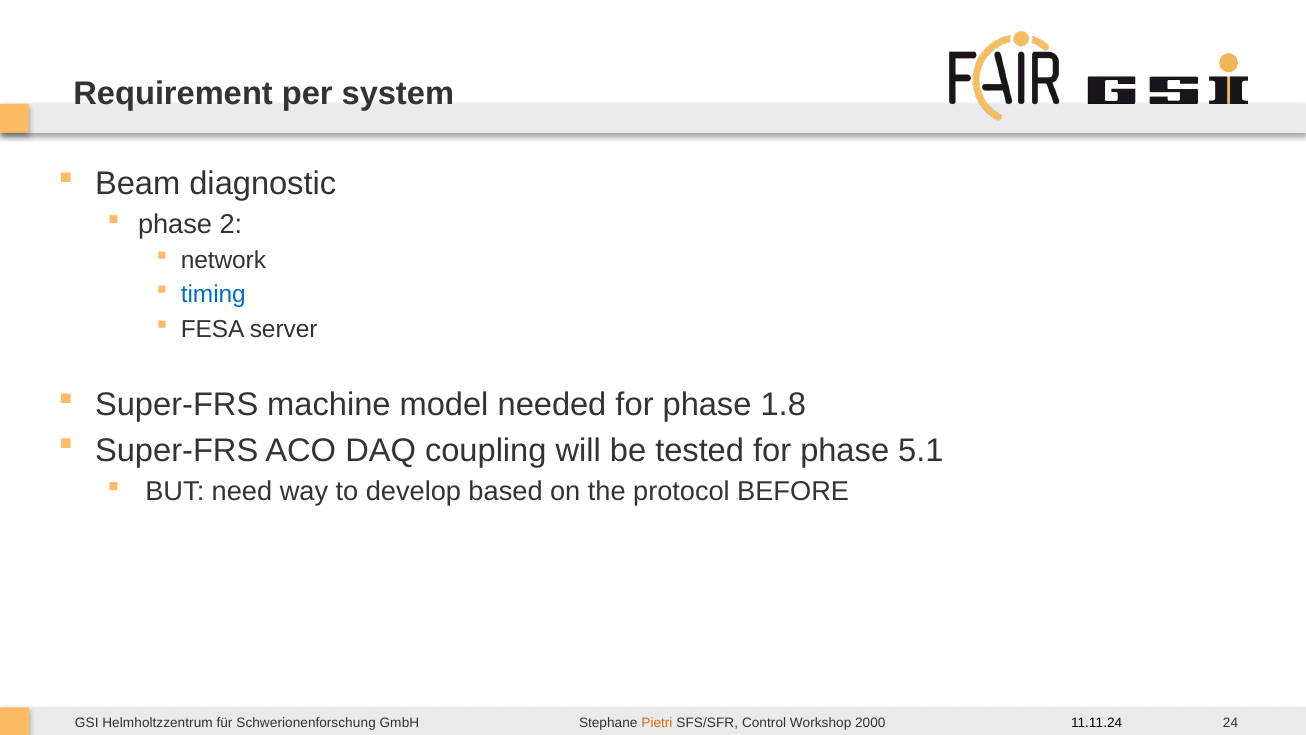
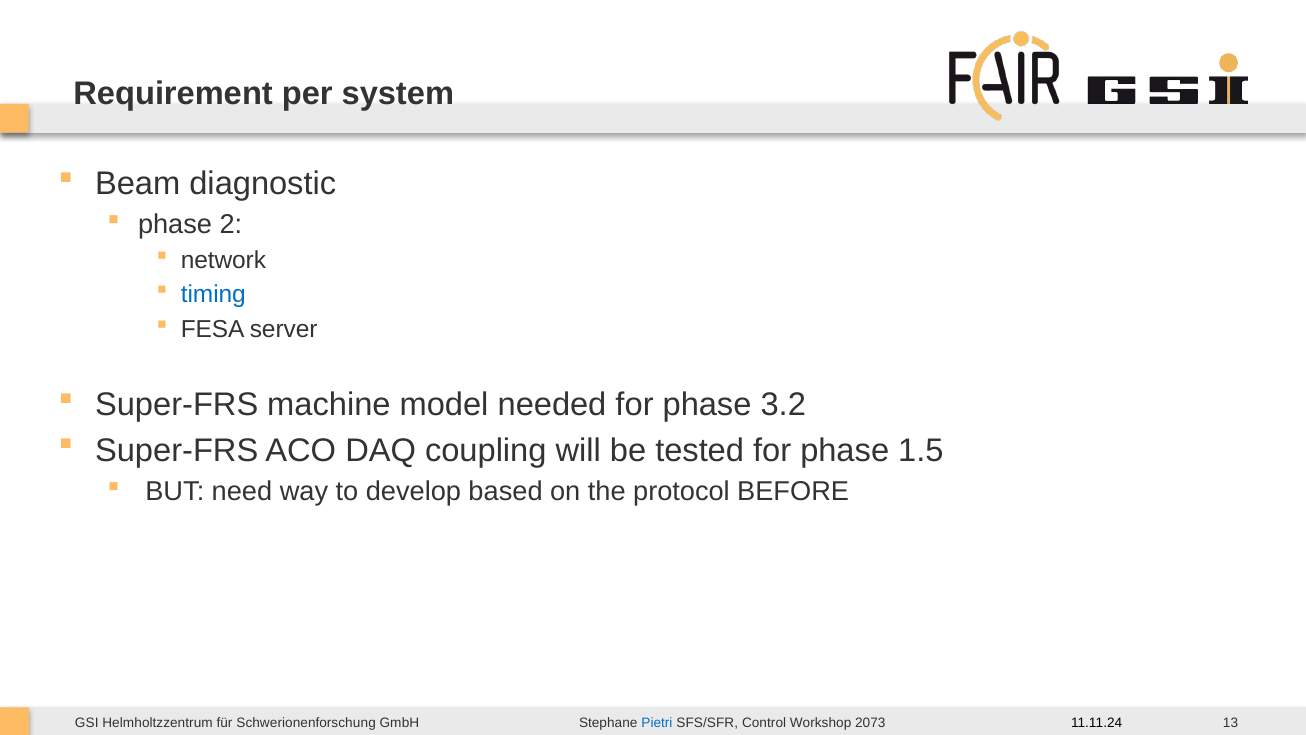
1.8: 1.8 -> 3.2
5.1: 5.1 -> 1.5
Pietri colour: orange -> blue
2000: 2000 -> 2073
24: 24 -> 13
